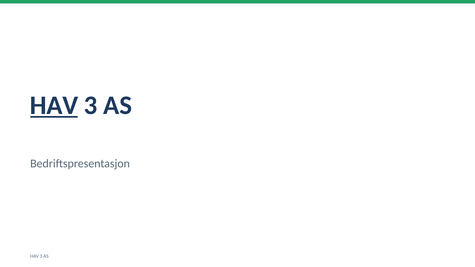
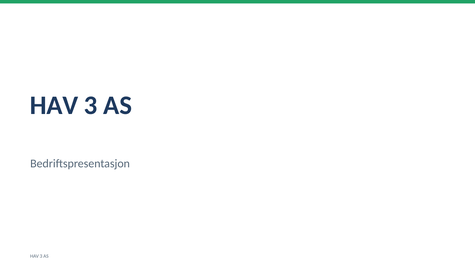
HAV at (54, 105) underline: present -> none
